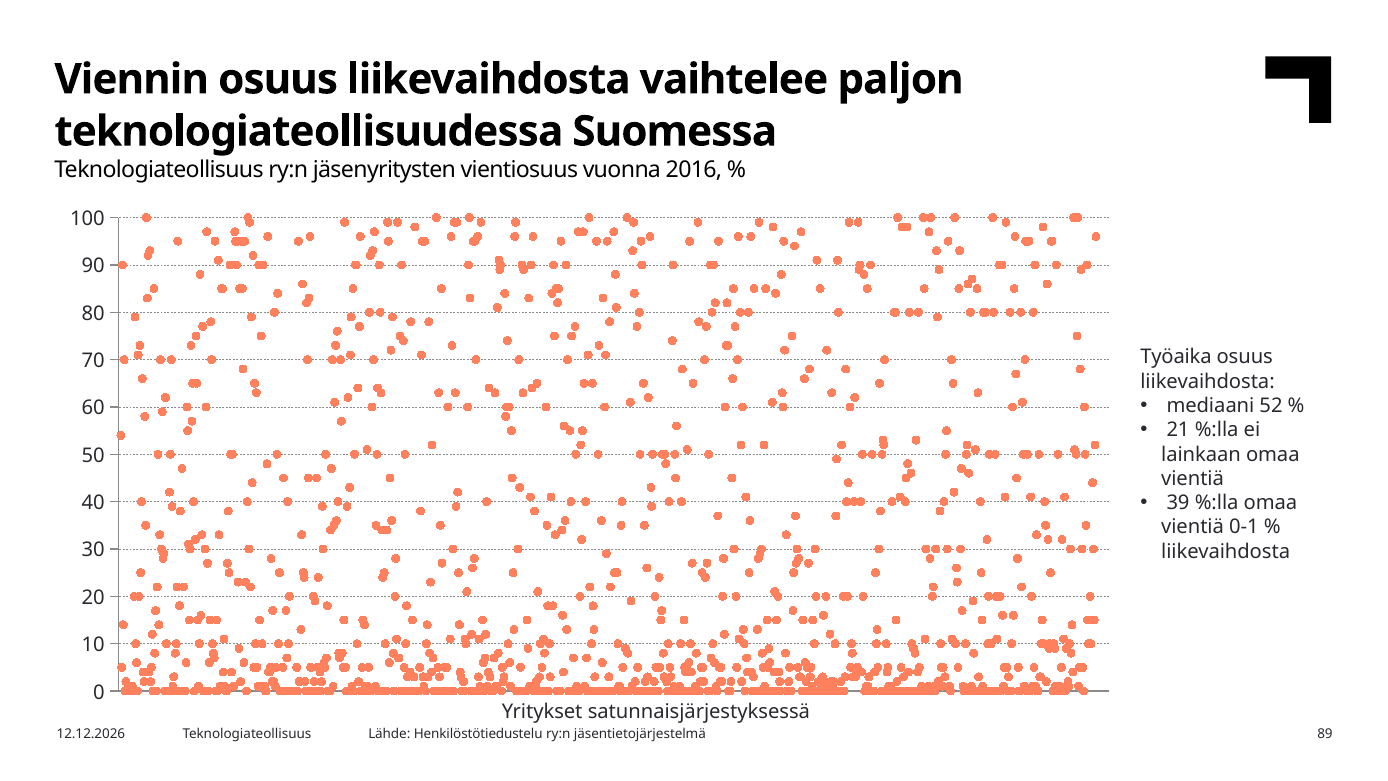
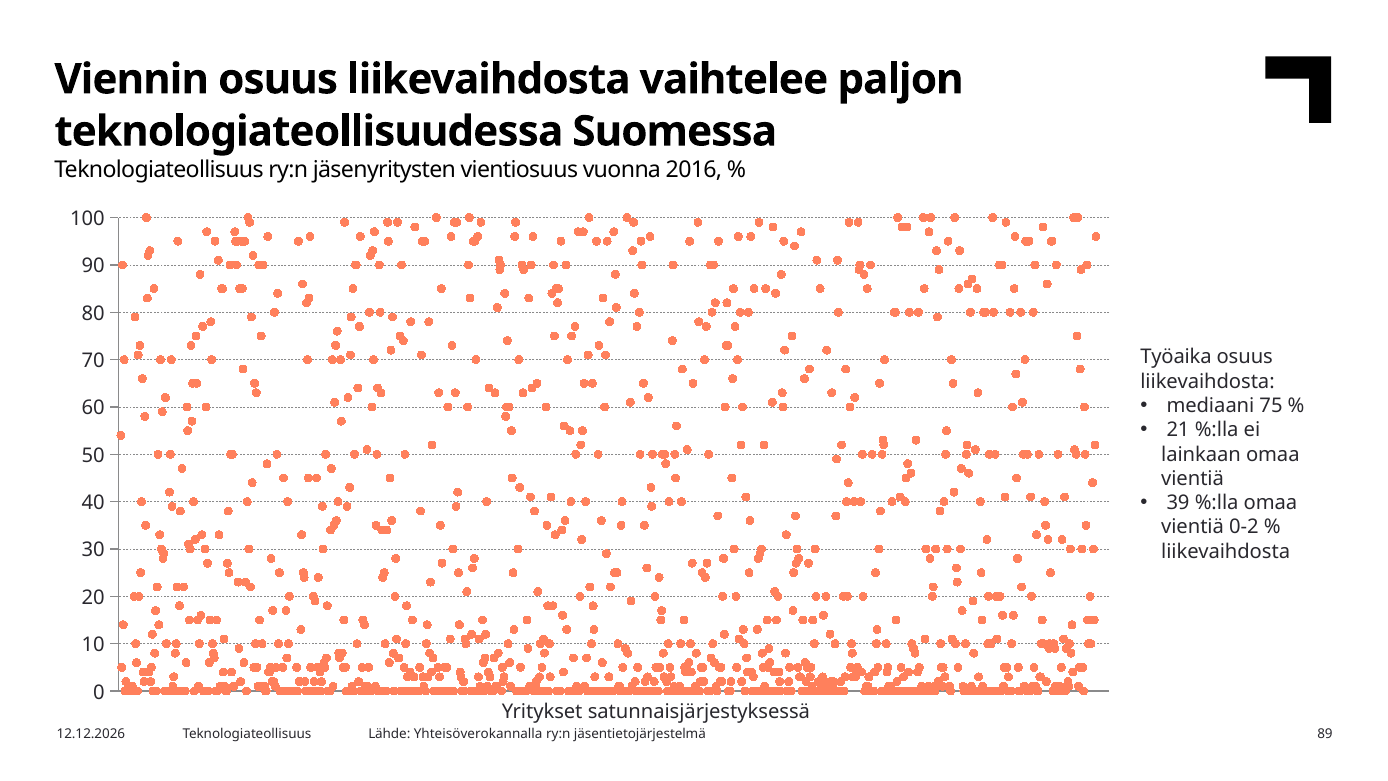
52: 52 -> 75
0-1: 0-1 -> 0-2
Henkilöstötiedustelu: Henkilöstötiedustelu -> Yhteisöverokannalla
